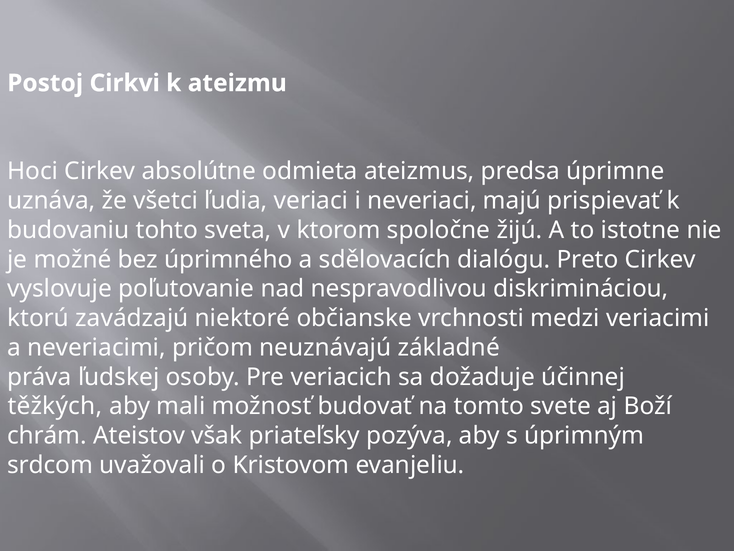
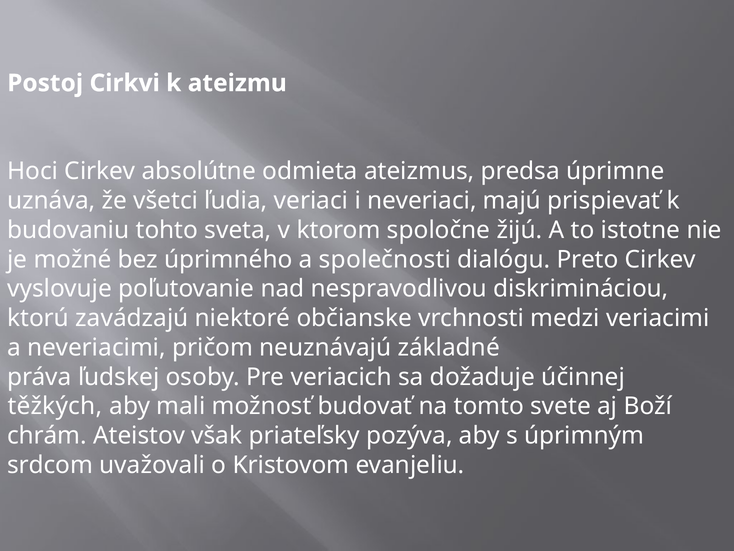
sdělovacích: sdělovacích -> společnosti
